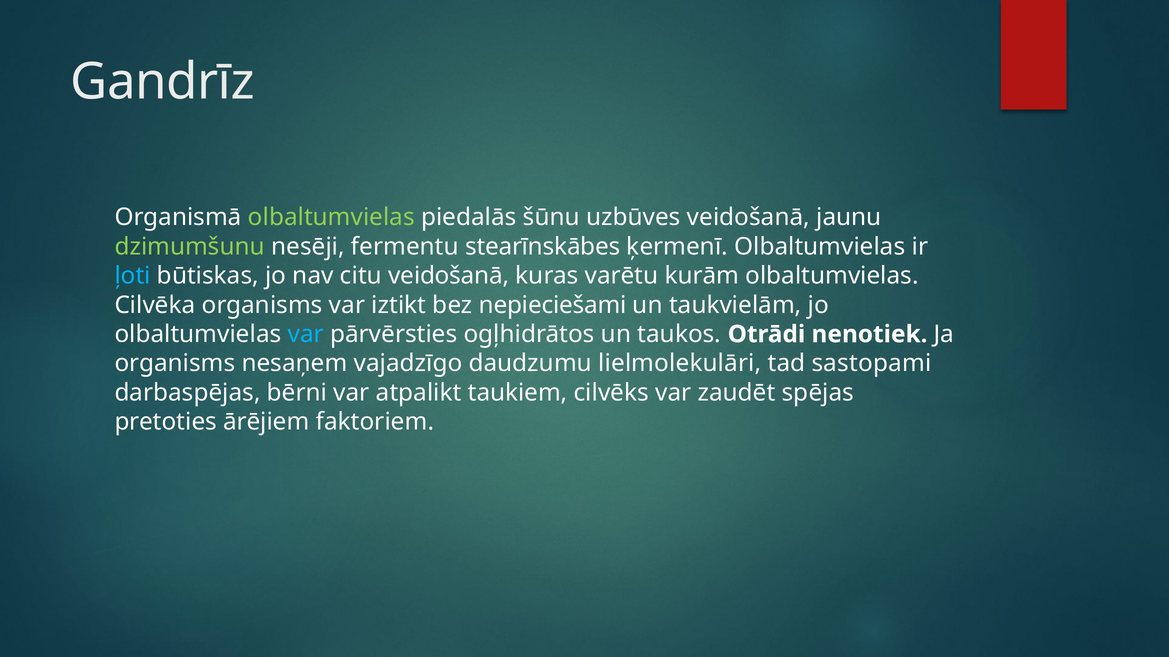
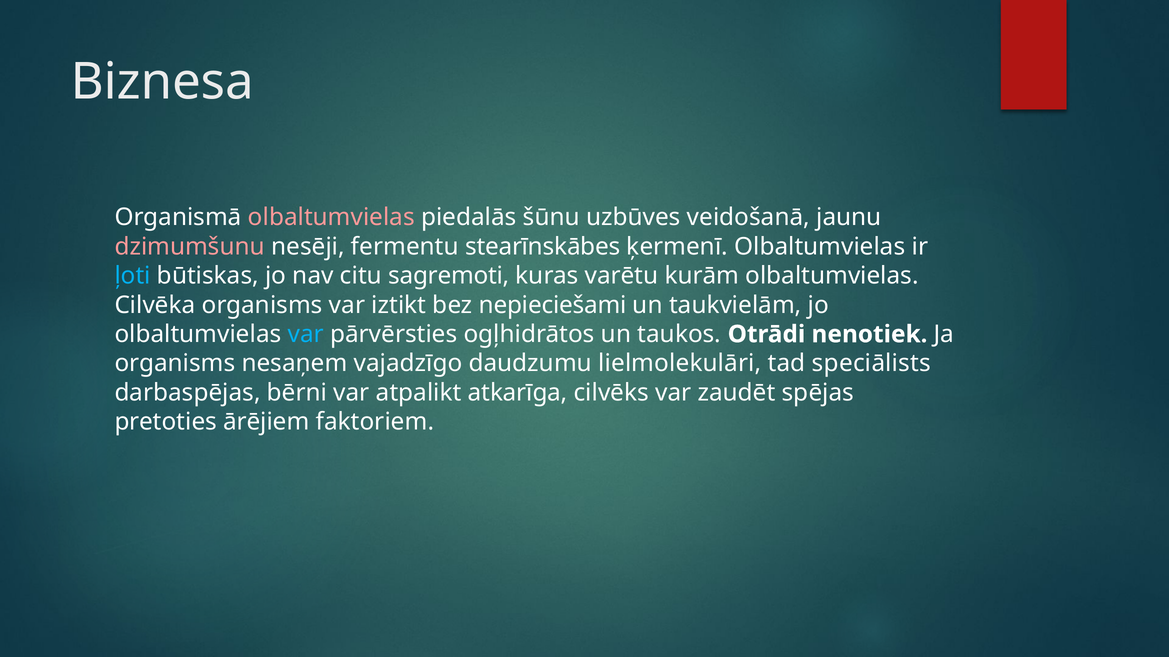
Gandrīz: Gandrīz -> Biznesa
olbaltumvielas at (331, 218) colour: light green -> pink
dzimumšunu colour: light green -> pink
citu veidošanā: veidošanā -> sagremoti
sastopami: sastopami -> speciālists
taukiem: taukiem -> atkarīga
